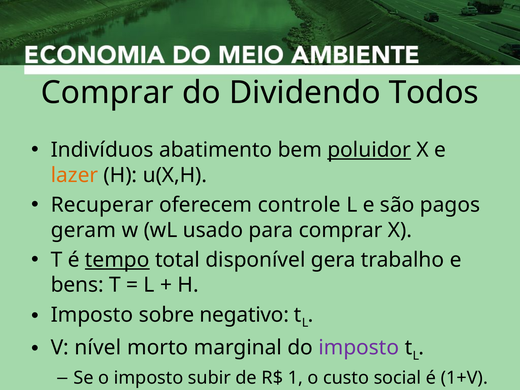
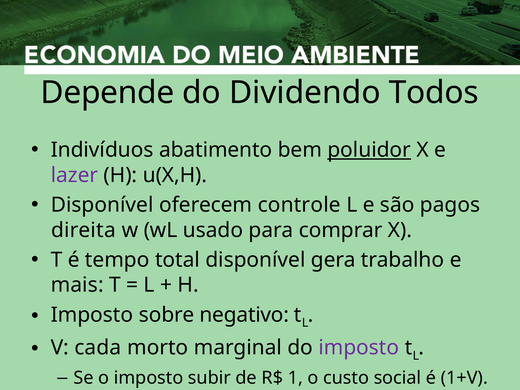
Comprar at (107, 93): Comprar -> Depende
lazer colour: orange -> purple
Recuperar at (102, 205): Recuperar -> Disponível
geram: geram -> direita
tempo underline: present -> none
bens: bens -> mais
nível: nível -> cada
